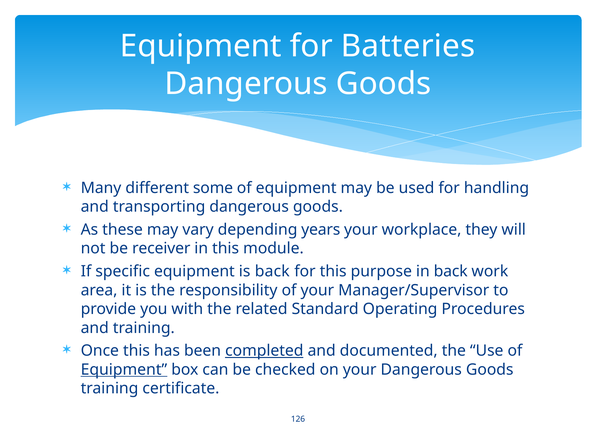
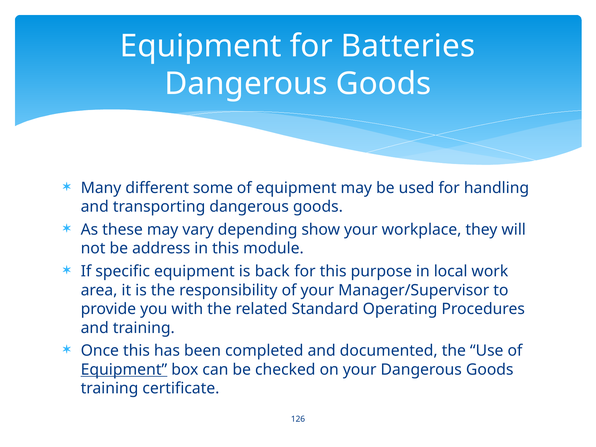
years: years -> show
receiver: receiver -> address
in back: back -> local
completed underline: present -> none
